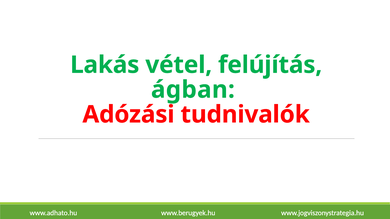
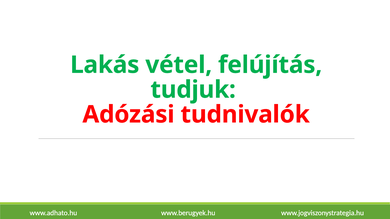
ágban: ágban -> tudjuk
